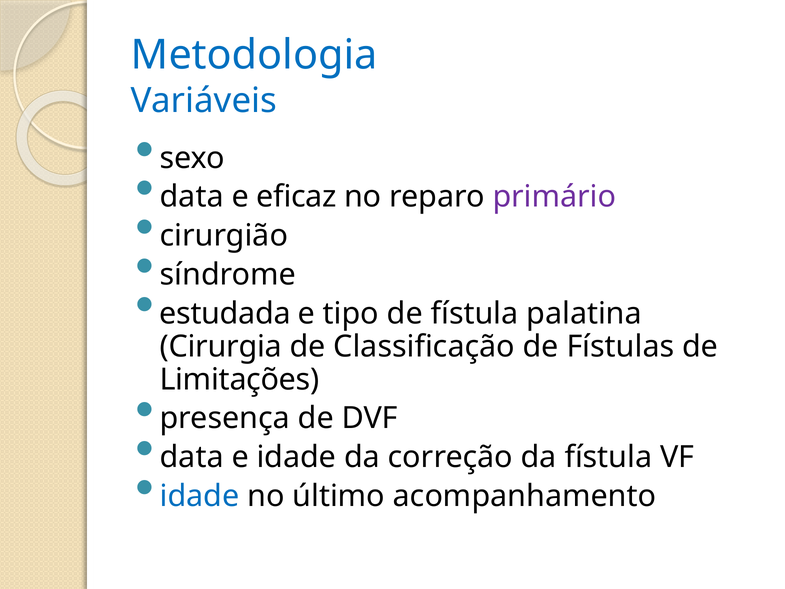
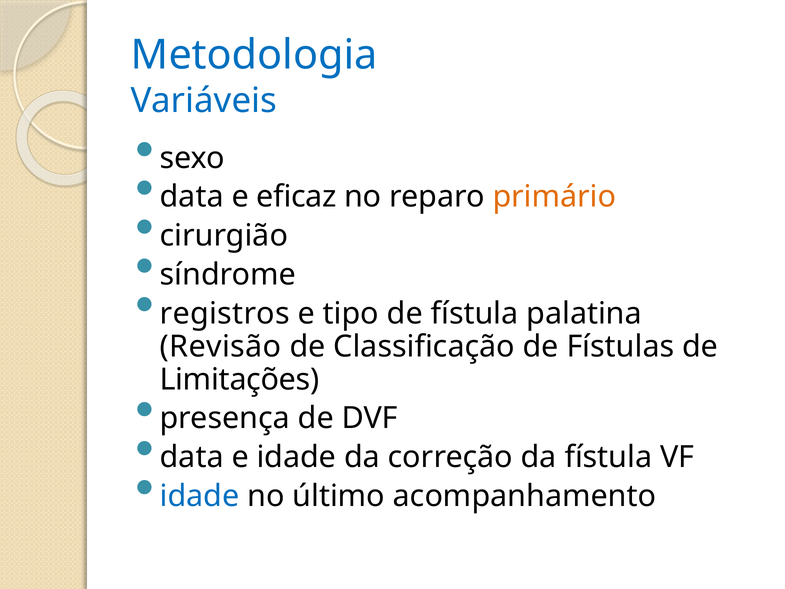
primário colour: purple -> orange
estudada: estudada -> registros
Cirurgia: Cirurgia -> Revisão
